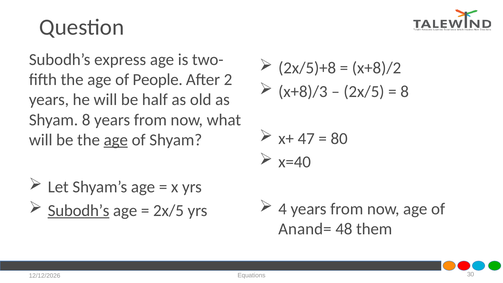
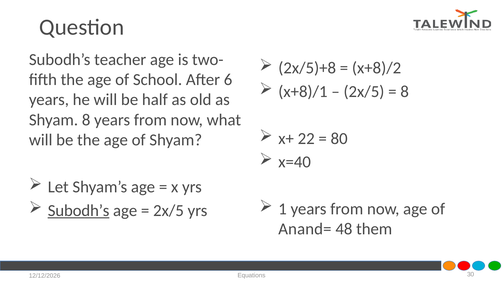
express: express -> teacher
People: People -> School
2: 2 -> 6
x+8)/3: x+8)/3 -> x+8)/1
47: 47 -> 22
age at (116, 140) underline: present -> none
4: 4 -> 1
